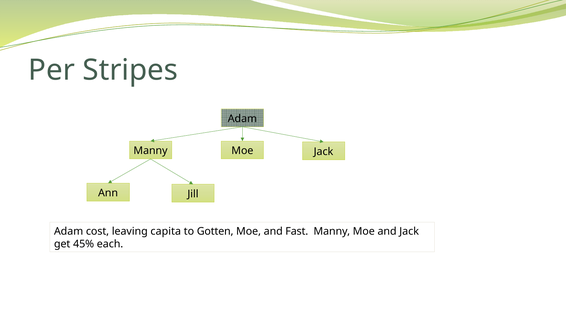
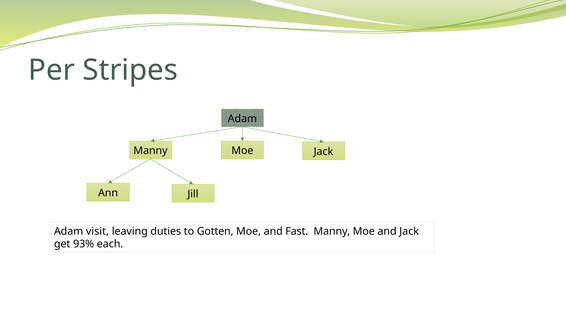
cost: cost -> visit
capita: capita -> duties
45%: 45% -> 93%
